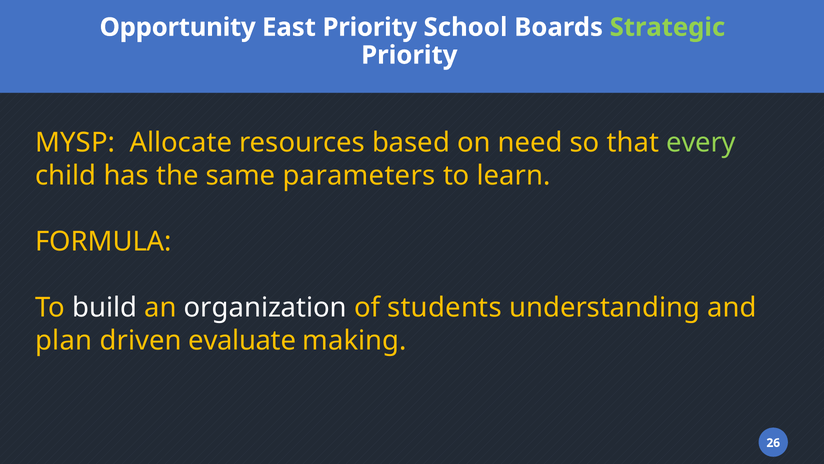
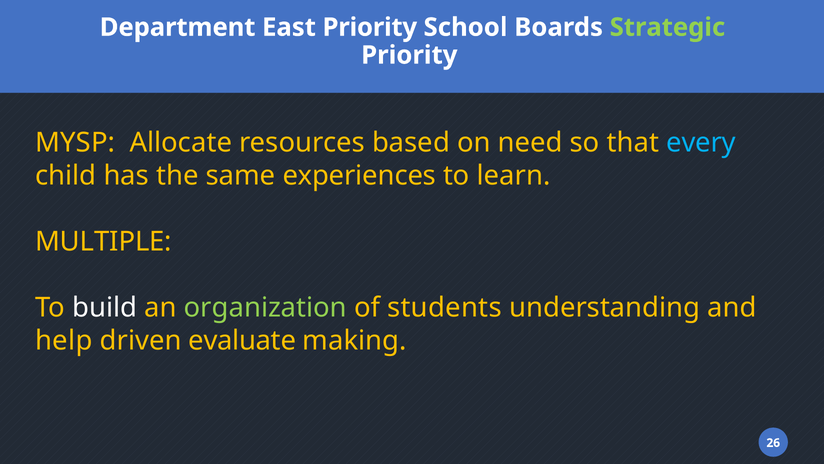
Opportunity: Opportunity -> Department
every colour: light green -> light blue
parameters: parameters -> experiences
FORMULA: FORMULA -> MULTIPLE
organization colour: white -> light green
plan: plan -> help
